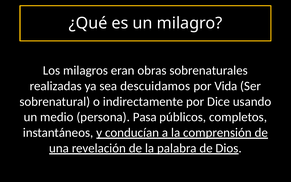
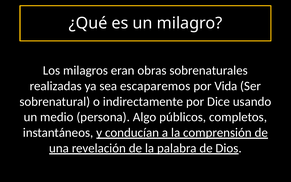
descuidamos: descuidamos -> escaparemos
Pasa: Pasa -> Algo
